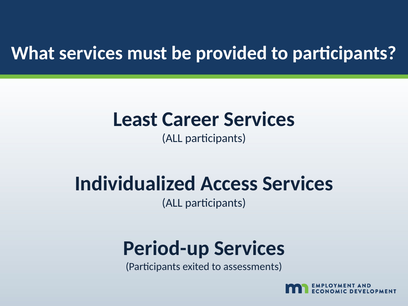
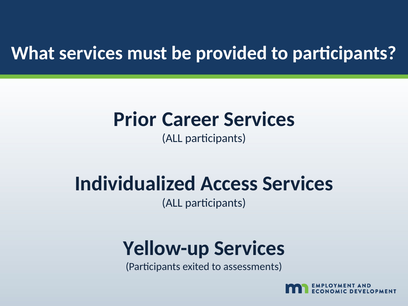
Least: Least -> Prior
Period-up: Period-up -> Yellow-up
